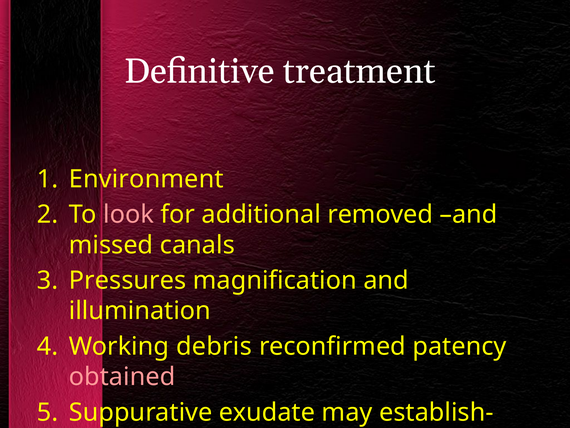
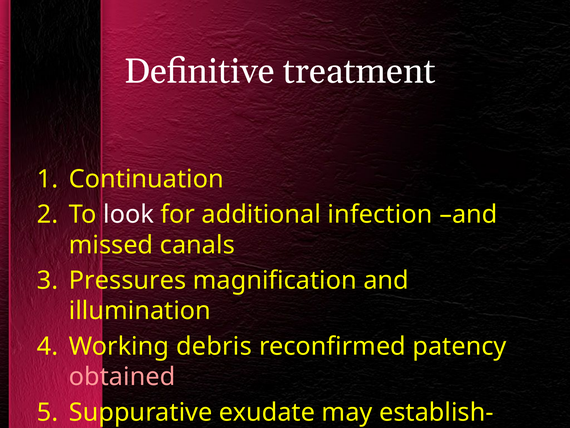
Environment: Environment -> Continuation
look colour: pink -> white
removed: removed -> infection
